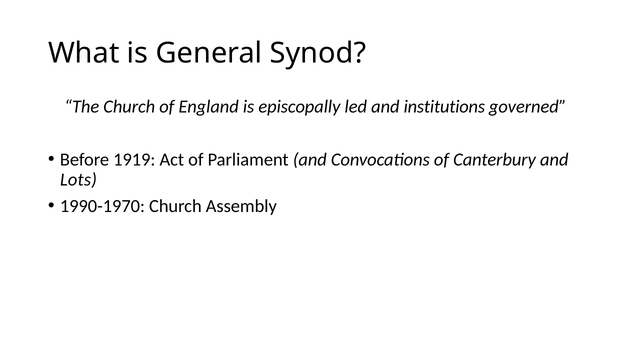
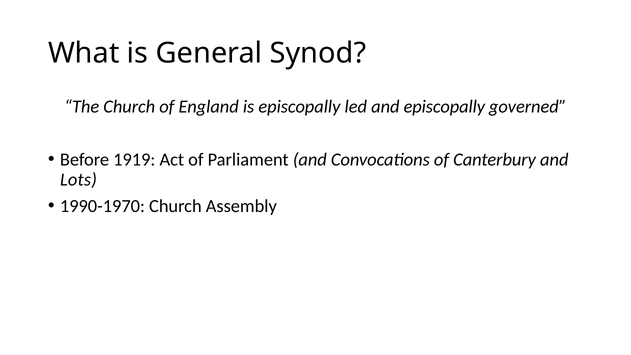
and institutions: institutions -> episcopally
